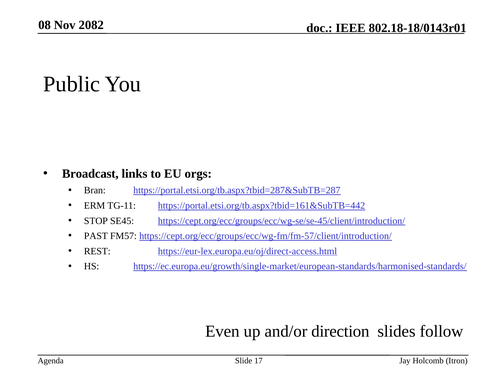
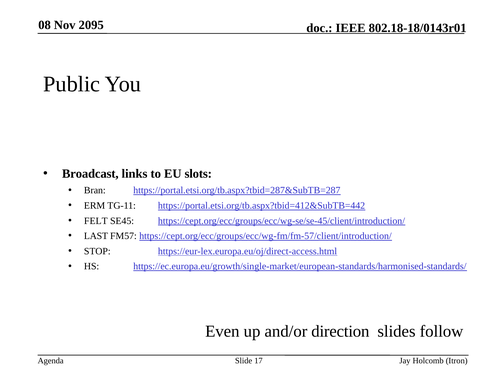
2082: 2082 -> 2095
orgs: orgs -> slots
https://portal.etsi.org/tb.aspx?tbid=161&SubTB=442: https://portal.etsi.org/tb.aspx?tbid=161&SubTB=442 -> https://portal.etsi.org/tb.aspx?tbid=412&SubTB=442
STOP: STOP -> FELT
PAST: PAST -> LAST
REST: REST -> STOP
